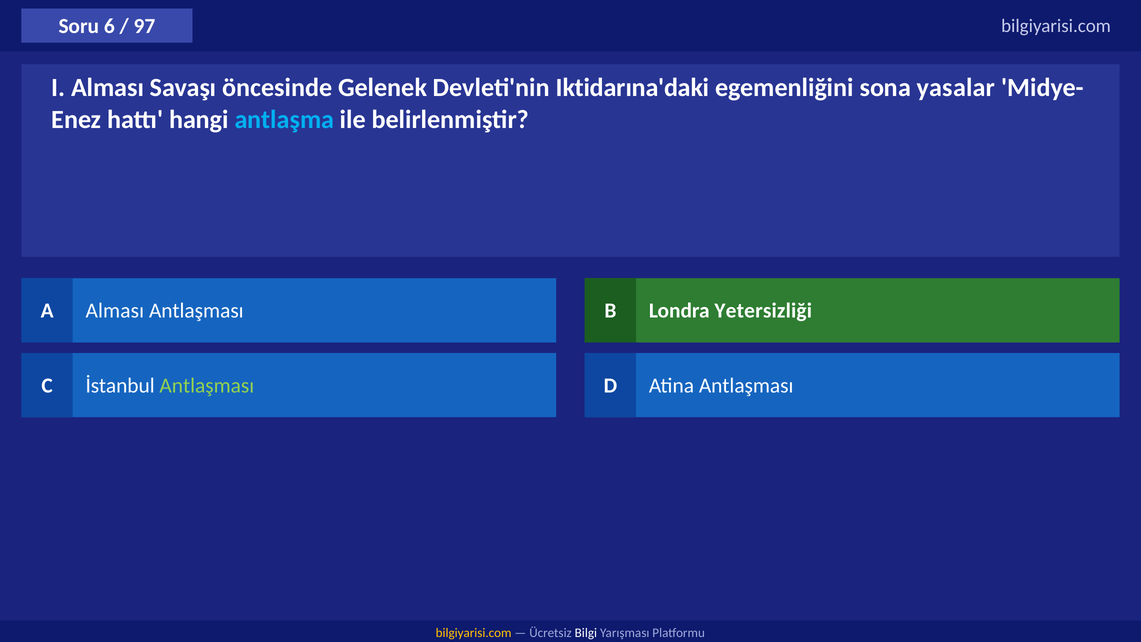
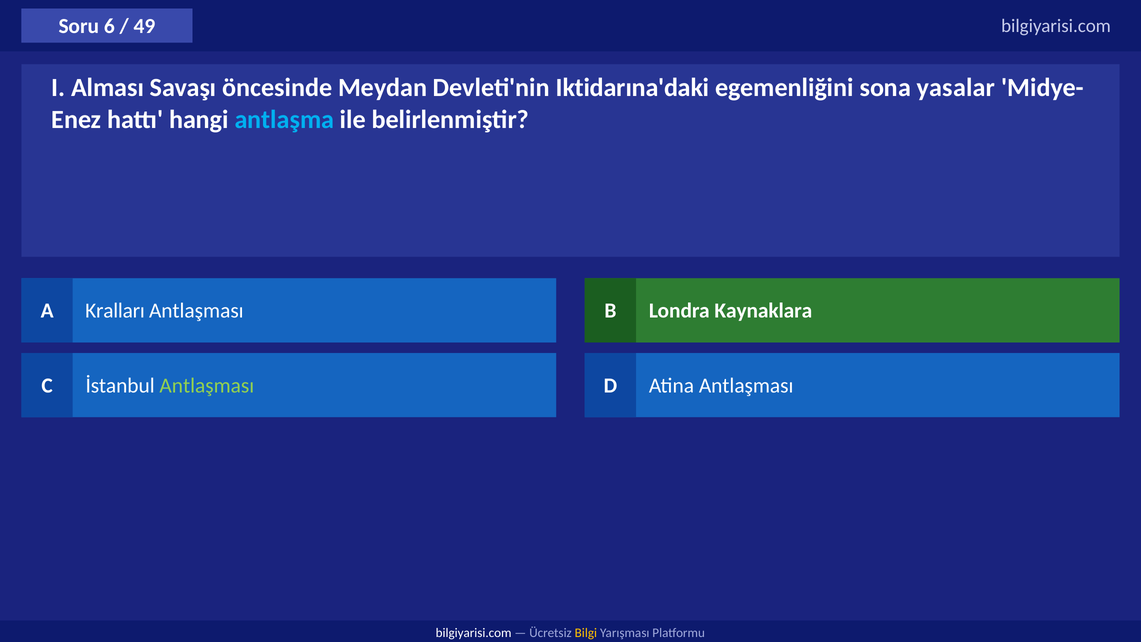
97: 97 -> 49
Gelenek: Gelenek -> Meydan
A Alması: Alması -> Kralları
Yetersizliği: Yetersizliği -> Kaynaklara
bilgiyarisi.com at (474, 633) colour: yellow -> white
Bilgi colour: white -> yellow
